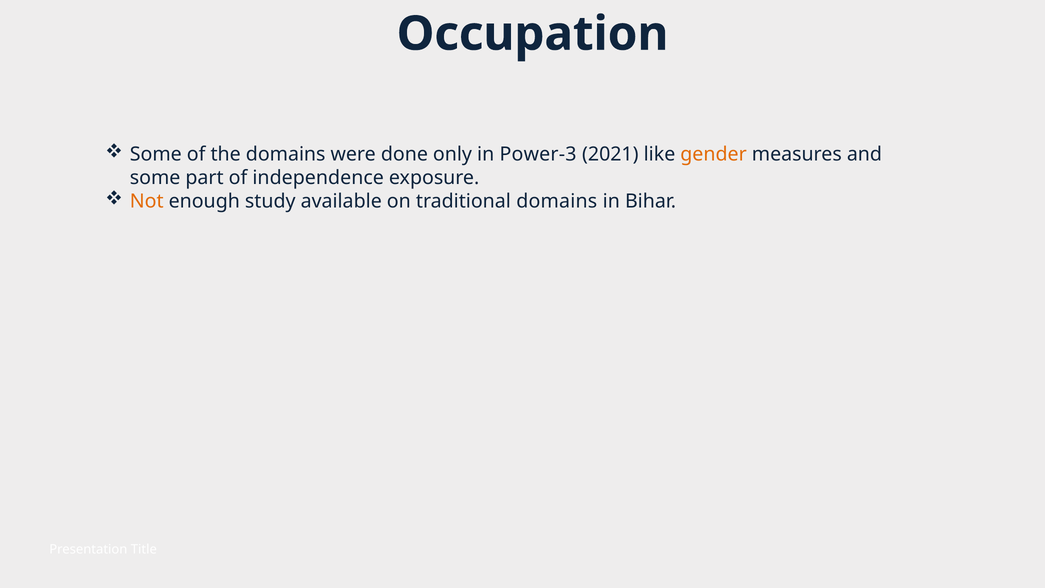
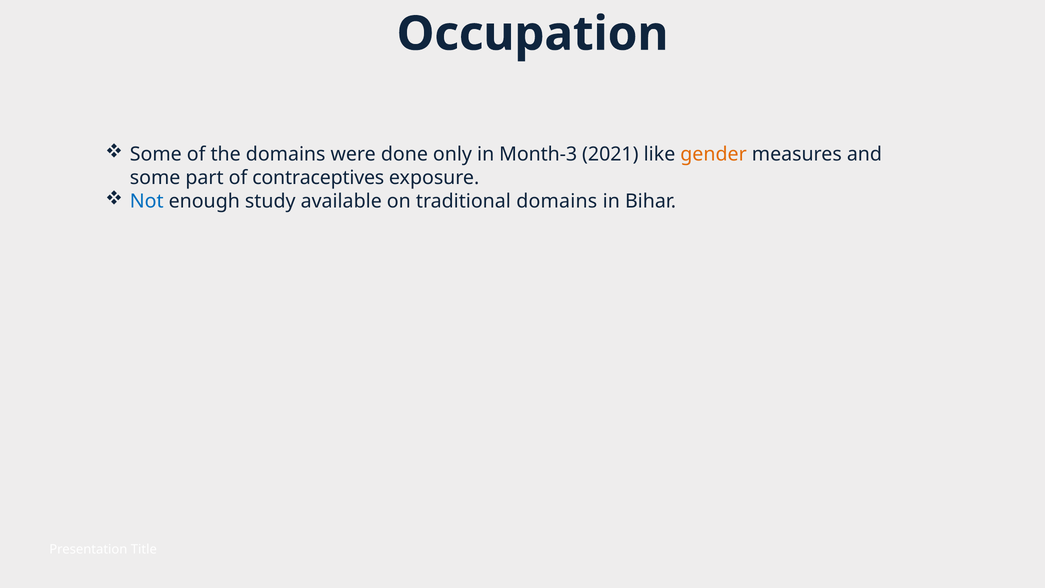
Power-3: Power-3 -> Month-3
independence: independence -> contraceptives
Not colour: orange -> blue
